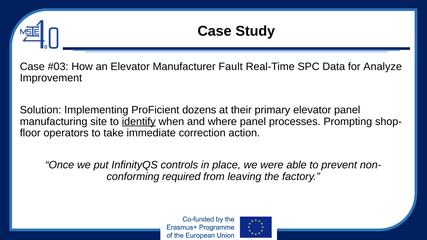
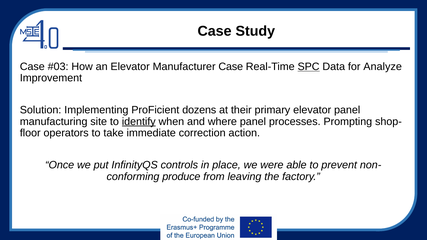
Manufacturer Fault: Fault -> Case
SPC underline: none -> present
required: required -> produce
